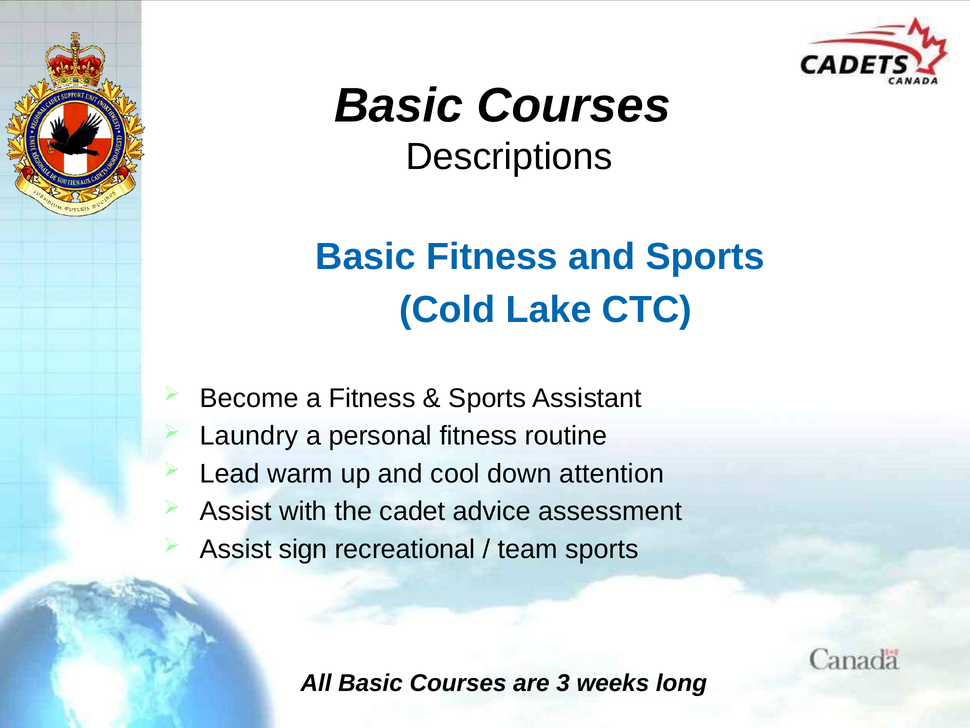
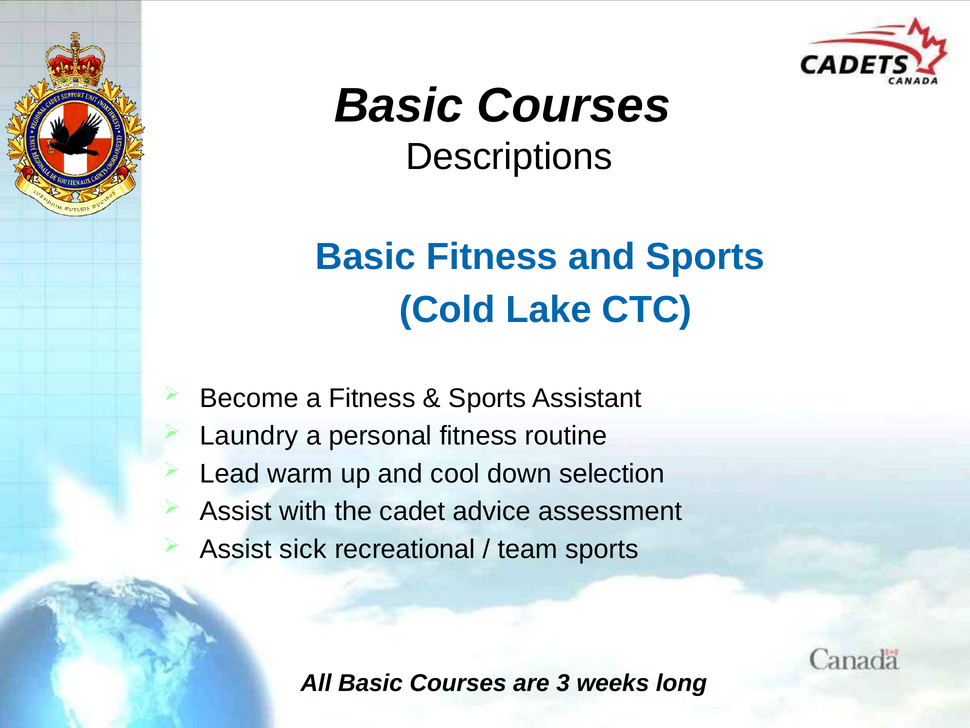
attention: attention -> selection
sign: sign -> sick
